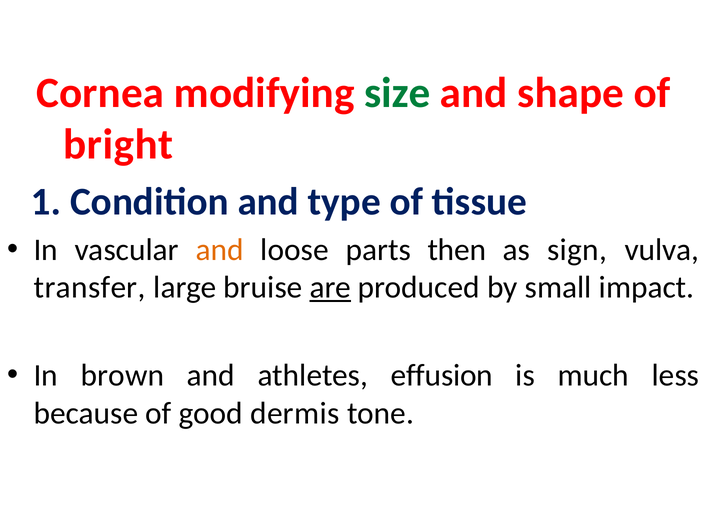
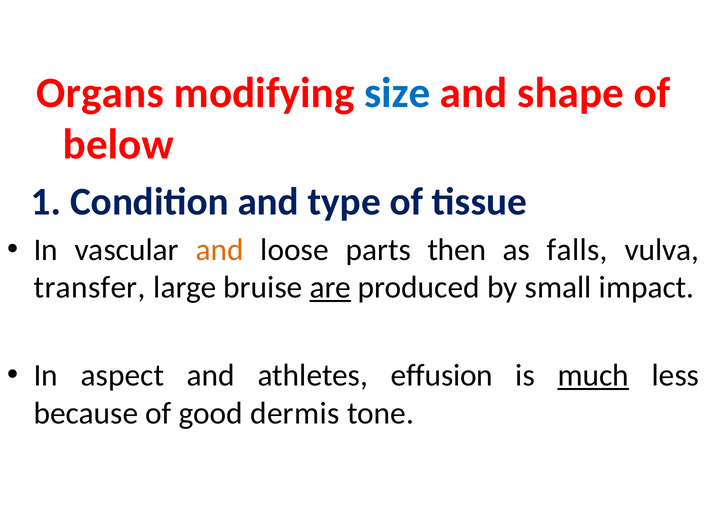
Cornea: Cornea -> Organs
size colour: green -> blue
bright: bright -> below
sign: sign -> falls
brown: brown -> aspect
much underline: none -> present
